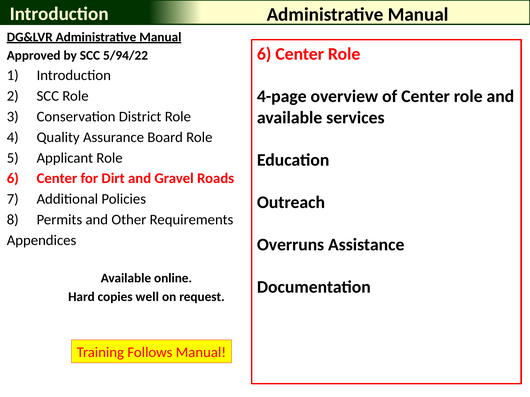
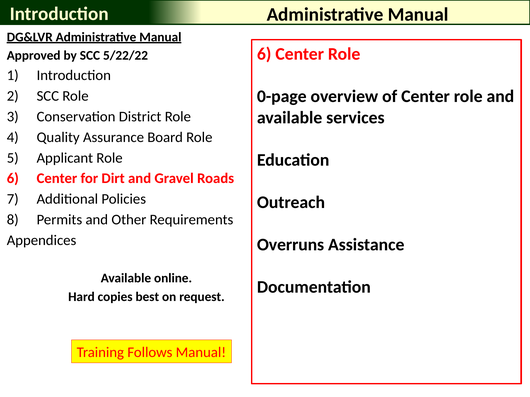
5/94/22: 5/94/22 -> 5/22/22
4-page: 4-page -> 0-page
well: well -> best
